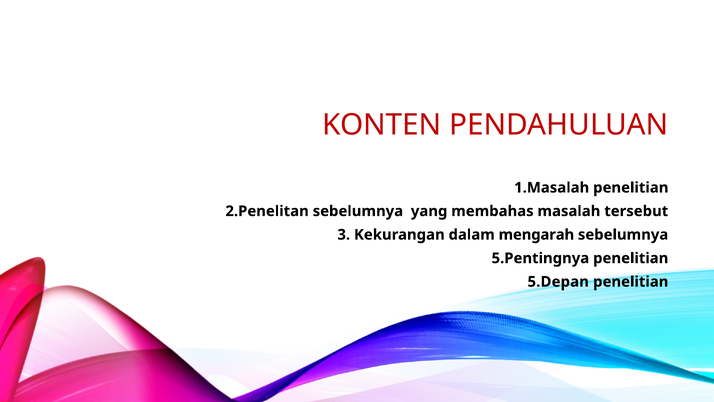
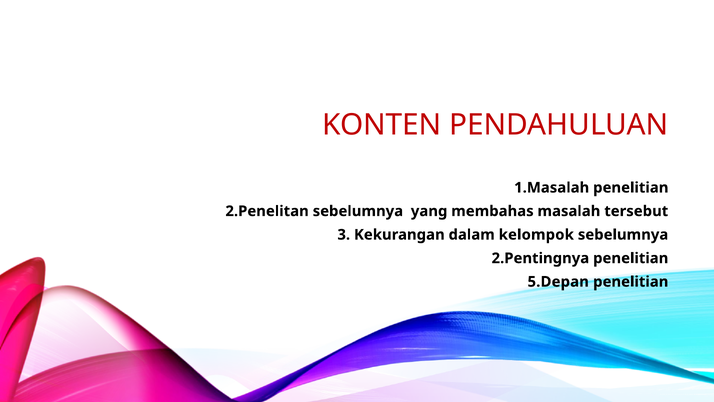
mengarah: mengarah -> kelompok
5.Pentingnya: 5.Pentingnya -> 2.Pentingnya
